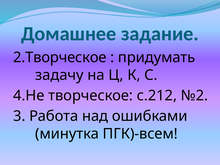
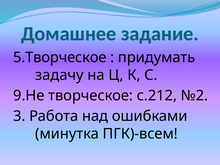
2.Творческое: 2.Творческое -> 5.Творческое
4.Не: 4.Не -> 9.Не
